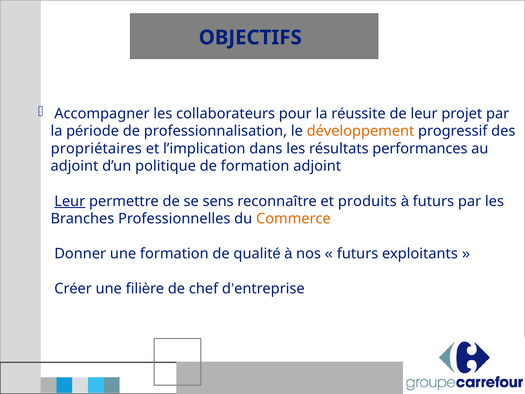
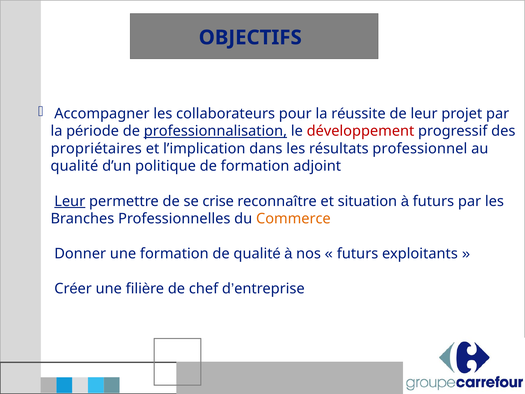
professionnalisation underline: none -> present
développement colour: orange -> red
performances: performances -> professionnel
adjoint at (74, 166): adjoint -> qualité
sens: sens -> crise
produits: produits -> situation
